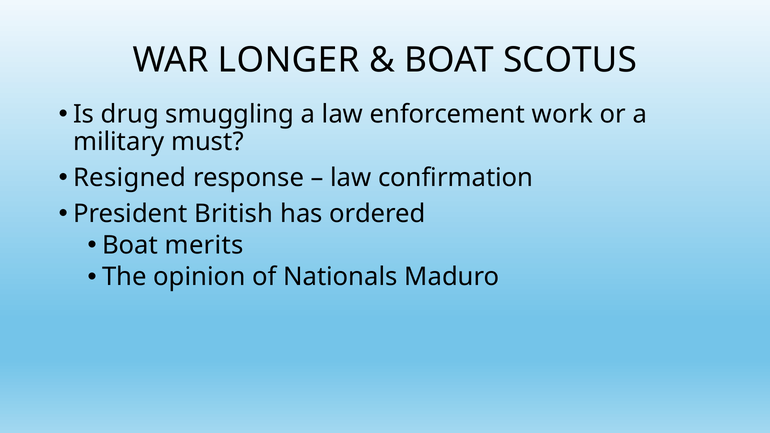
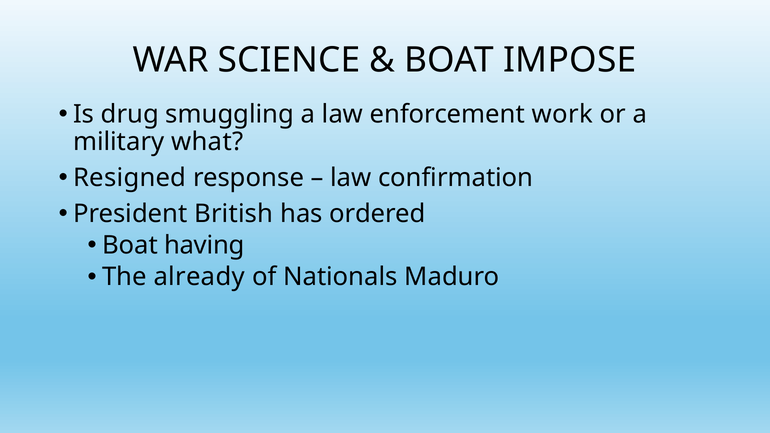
LONGER: LONGER -> SCIENCE
SCOTUS: SCOTUS -> IMPOSE
must: must -> what
merits: merits -> having
opinion: opinion -> already
